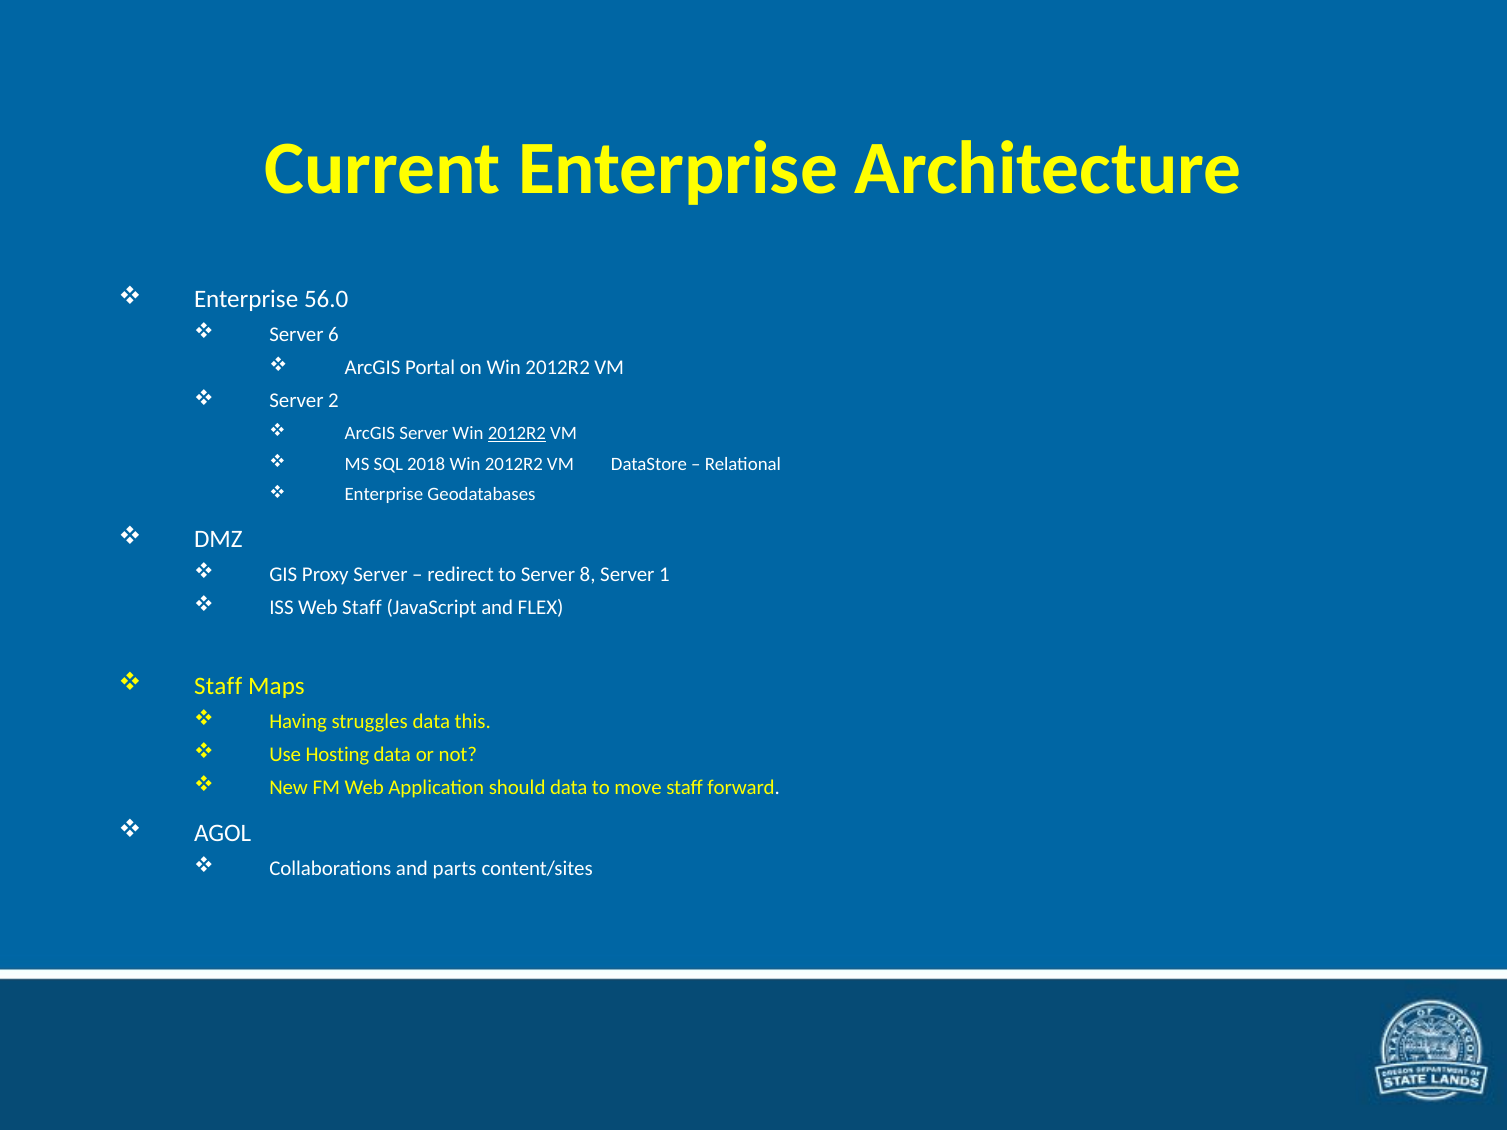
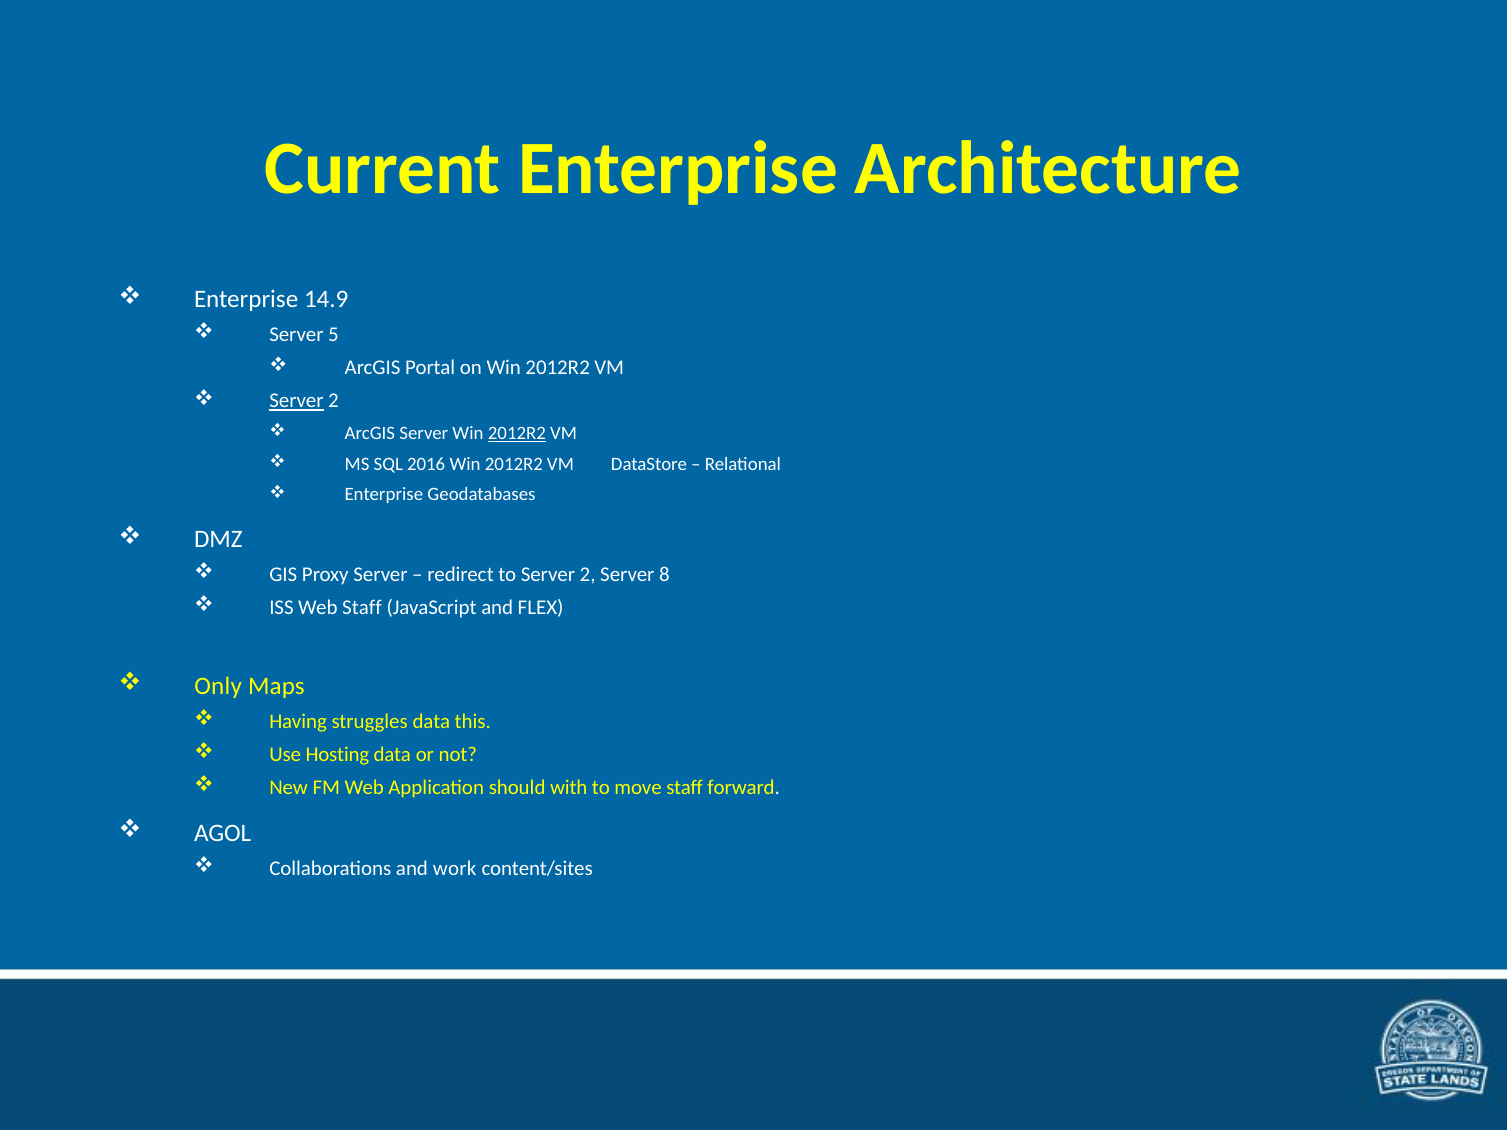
56.0: 56.0 -> 14.9
6: 6 -> 5
Server at (297, 401) underline: none -> present
2018: 2018 -> 2016
to Server 8: 8 -> 2
1: 1 -> 8
Staff at (218, 686): Staff -> Only
should data: data -> with
parts: parts -> work
